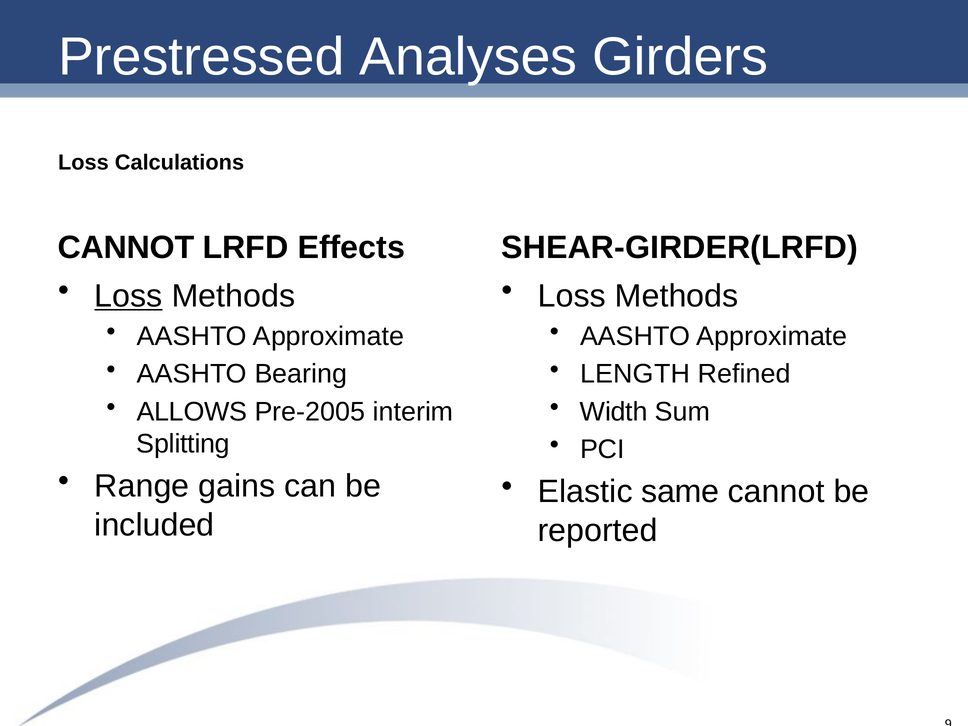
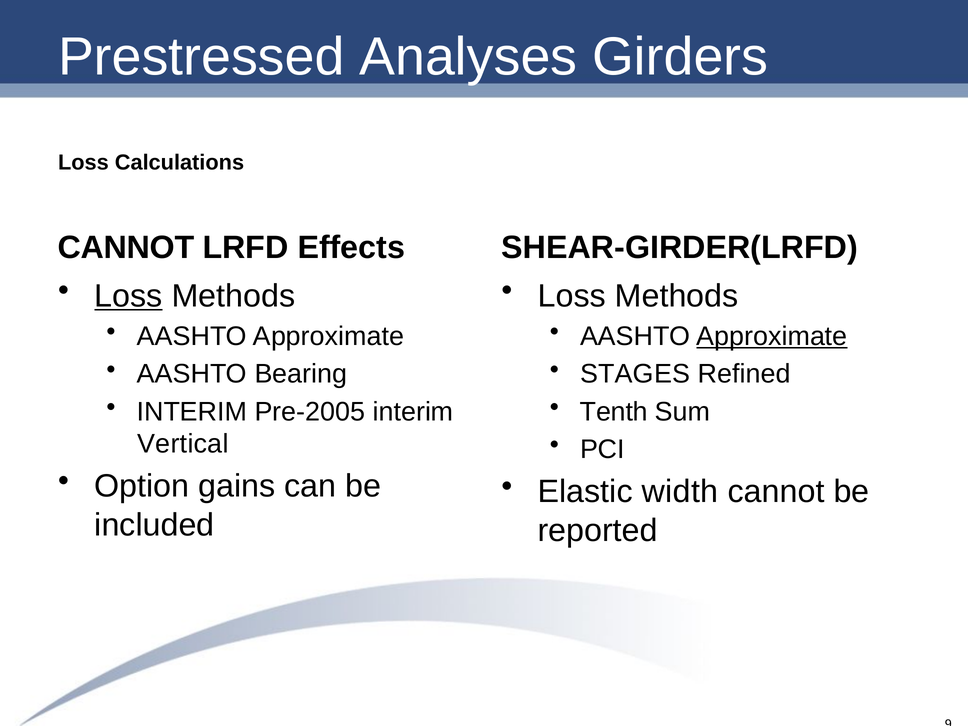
Approximate at (772, 336) underline: none -> present
LENGTH: LENGTH -> STAGES
ALLOWS at (192, 412): ALLOWS -> INTERIM
Width: Width -> Tenth
Splitting: Splitting -> Vertical
Range: Range -> Option
same: same -> width
